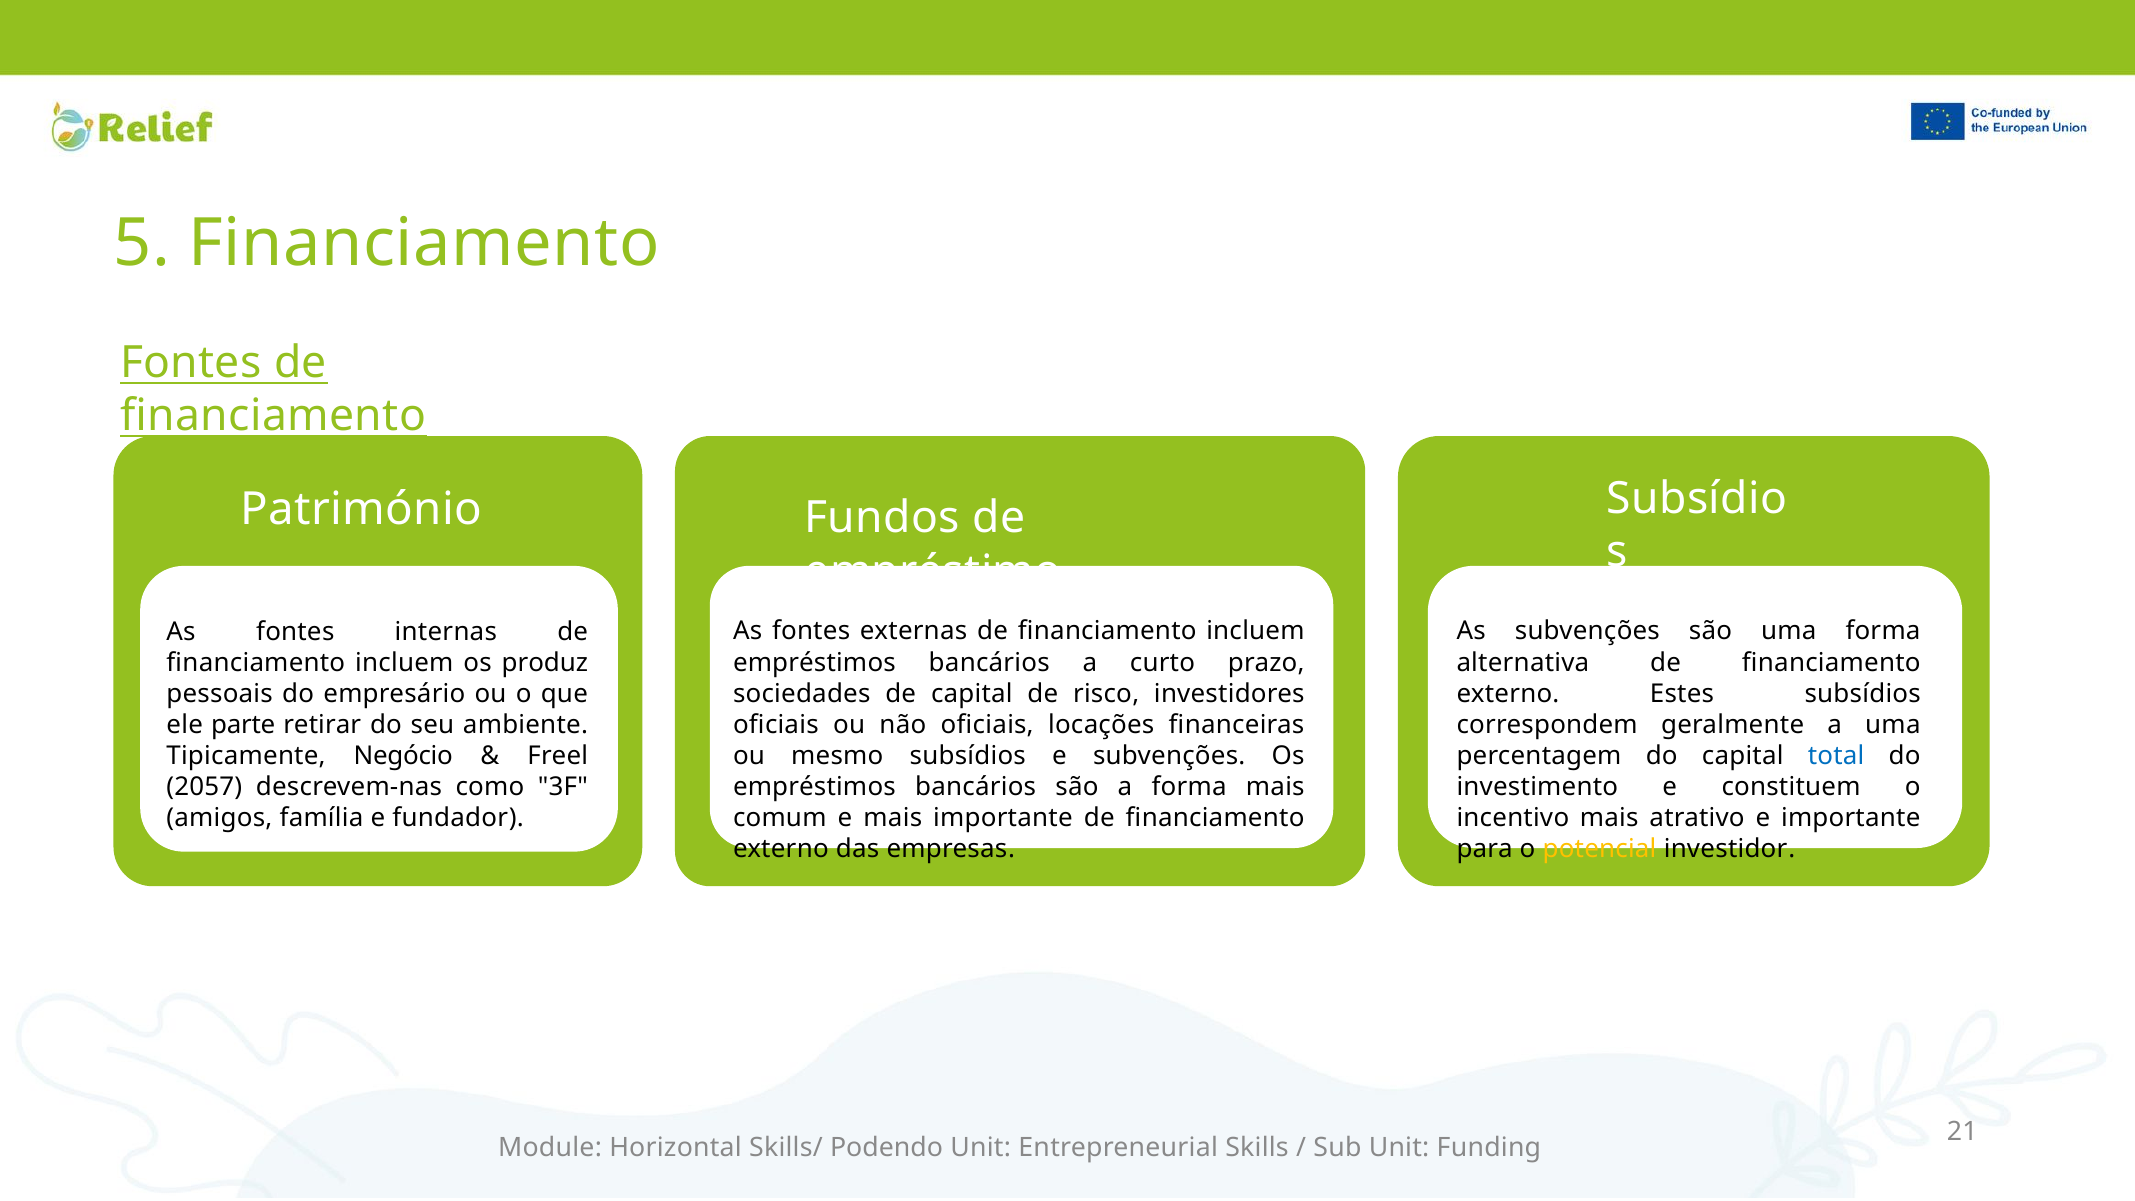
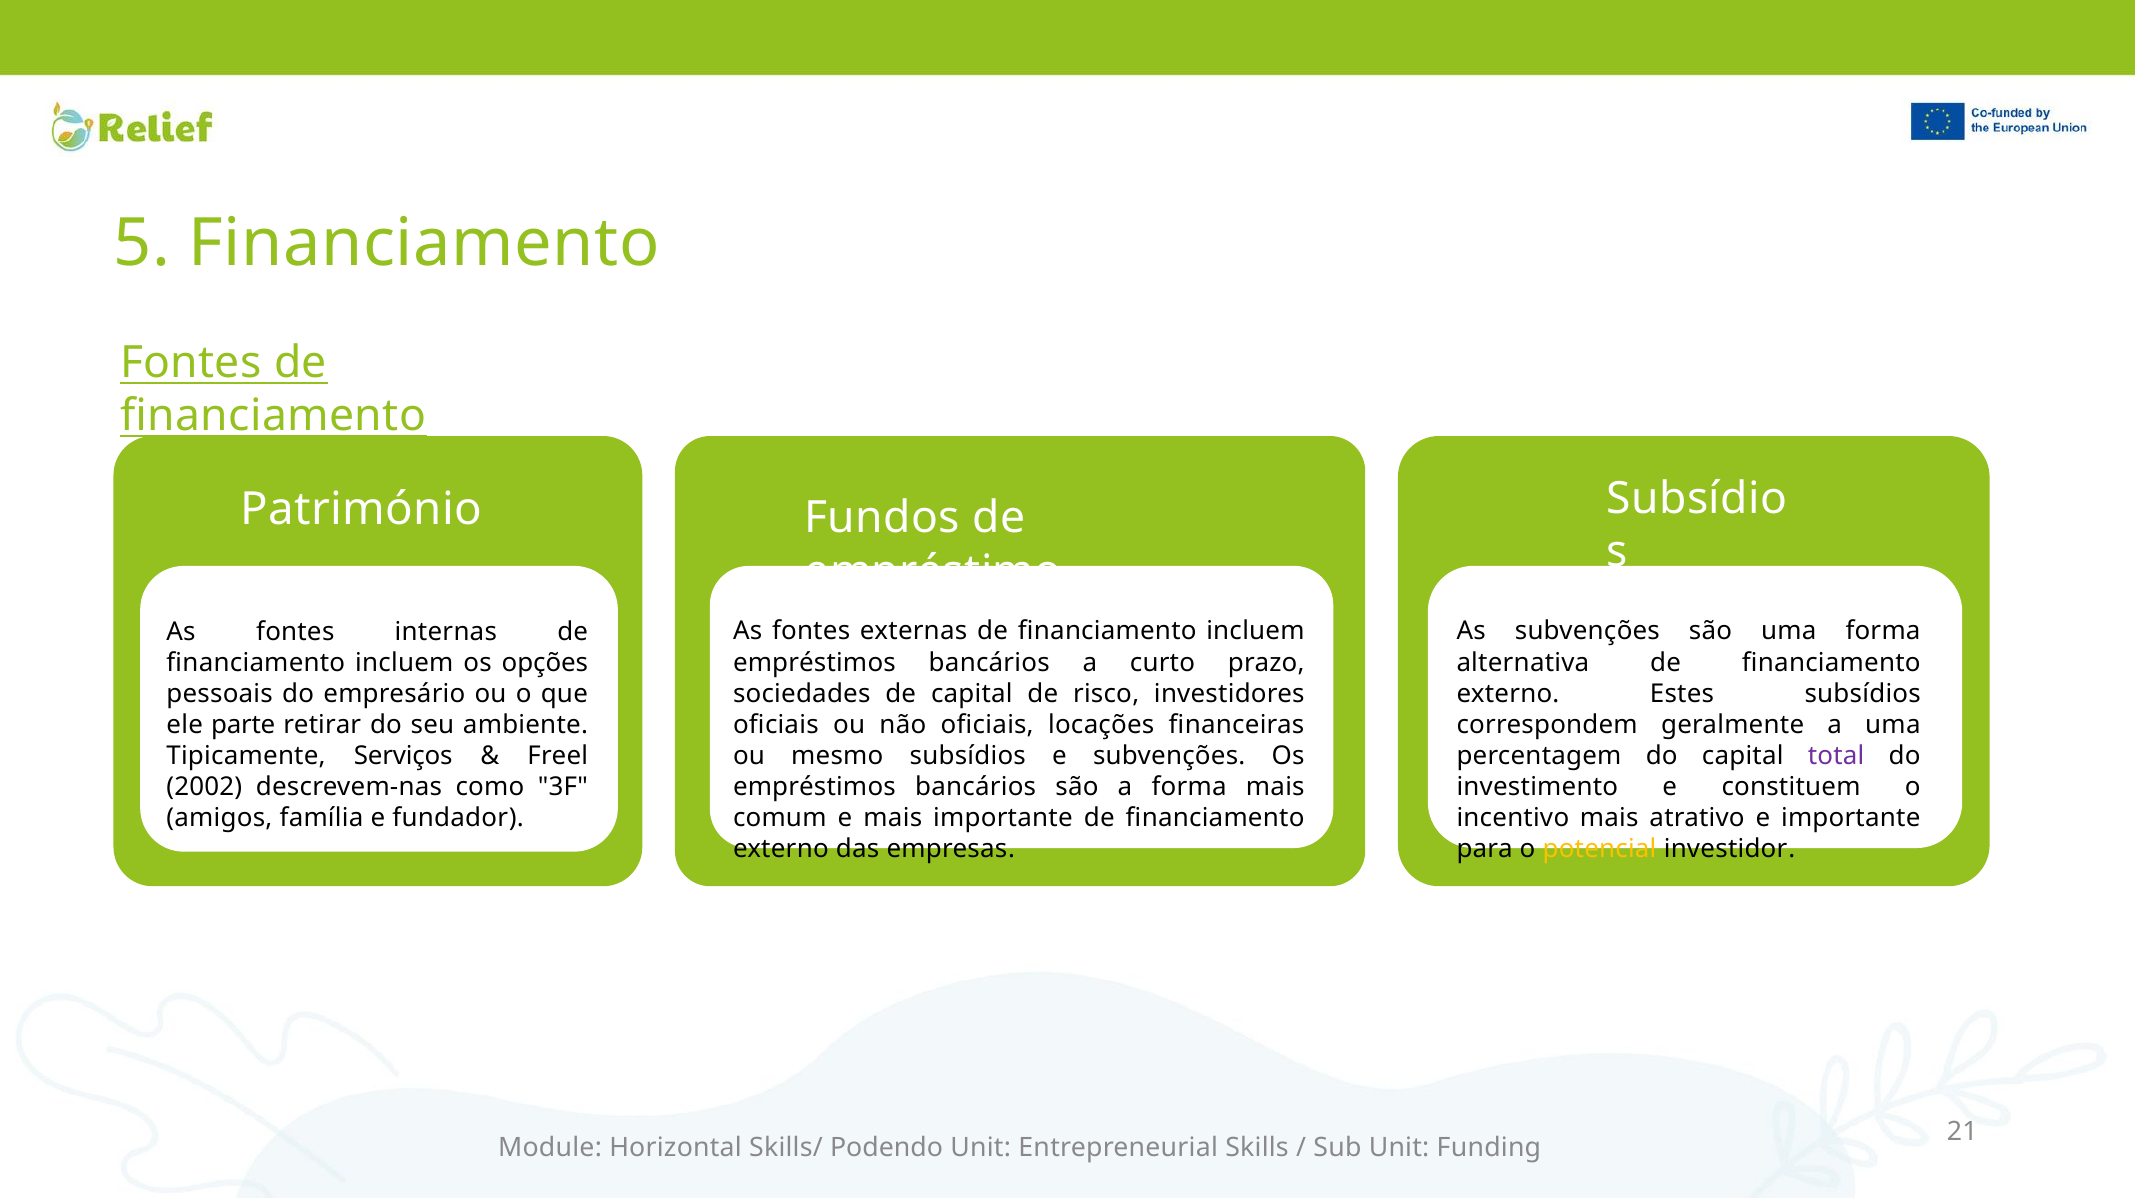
produz: produz -> opções
Negócio: Negócio -> Serviços
total colour: blue -> purple
2057: 2057 -> 2002
